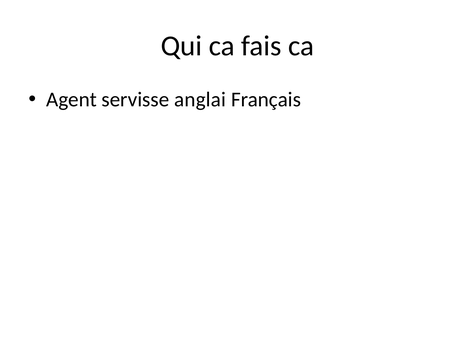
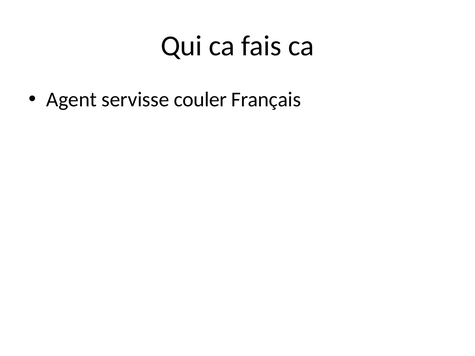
anglai: anglai -> couler
